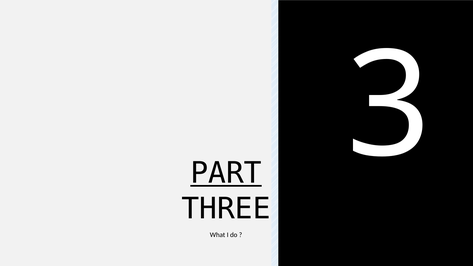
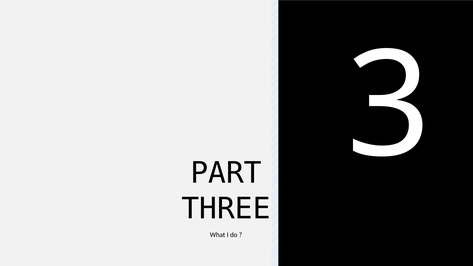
PART underline: present -> none
